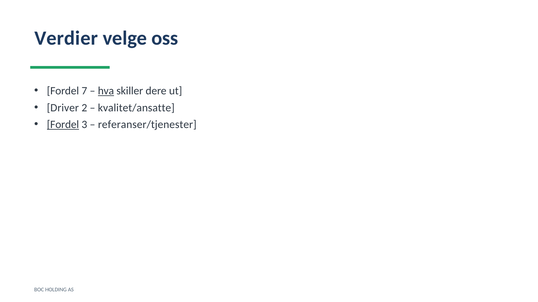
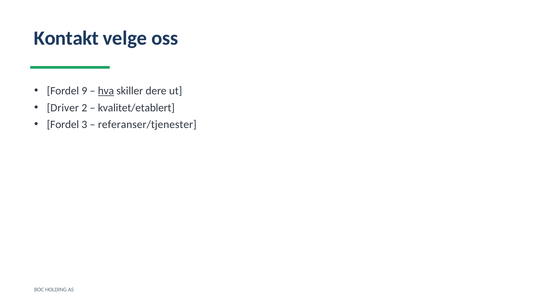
Verdier: Verdier -> Kontakt
7: 7 -> 9
kvalitet/ansatte: kvalitet/ansatte -> kvalitet/etablert
Fordel at (63, 125) underline: present -> none
